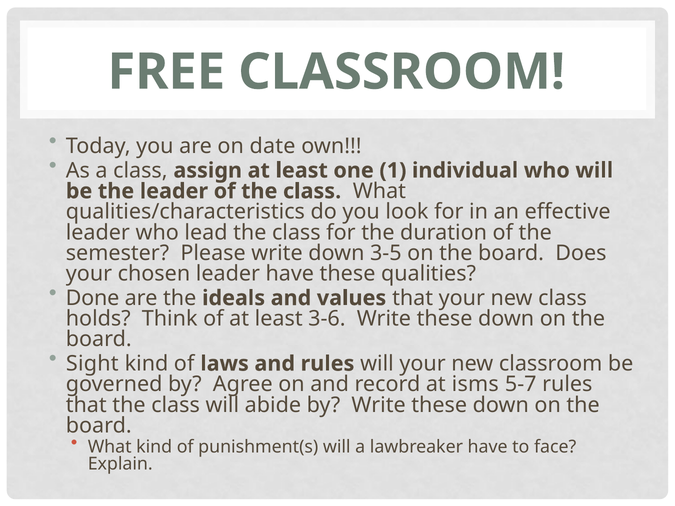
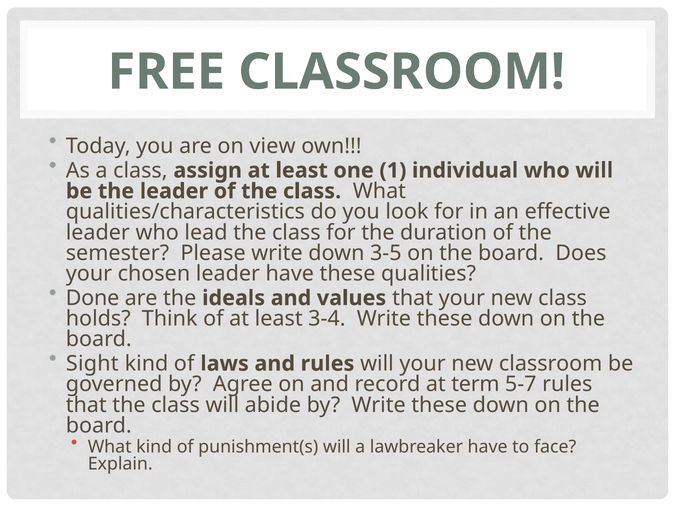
date: date -> view
3-6: 3-6 -> 3-4
isms: isms -> term
